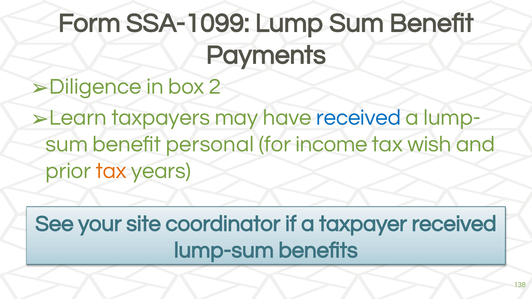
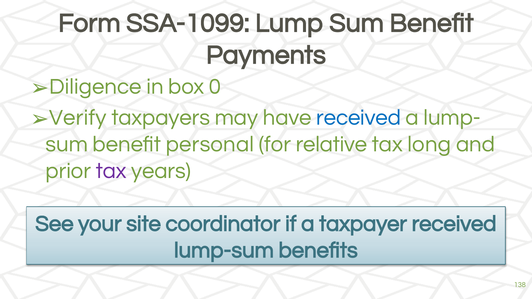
2: 2 -> 0
Learn: Learn -> Verify
income: income -> relative
wish: wish -> long
tax at (111, 171) colour: orange -> purple
